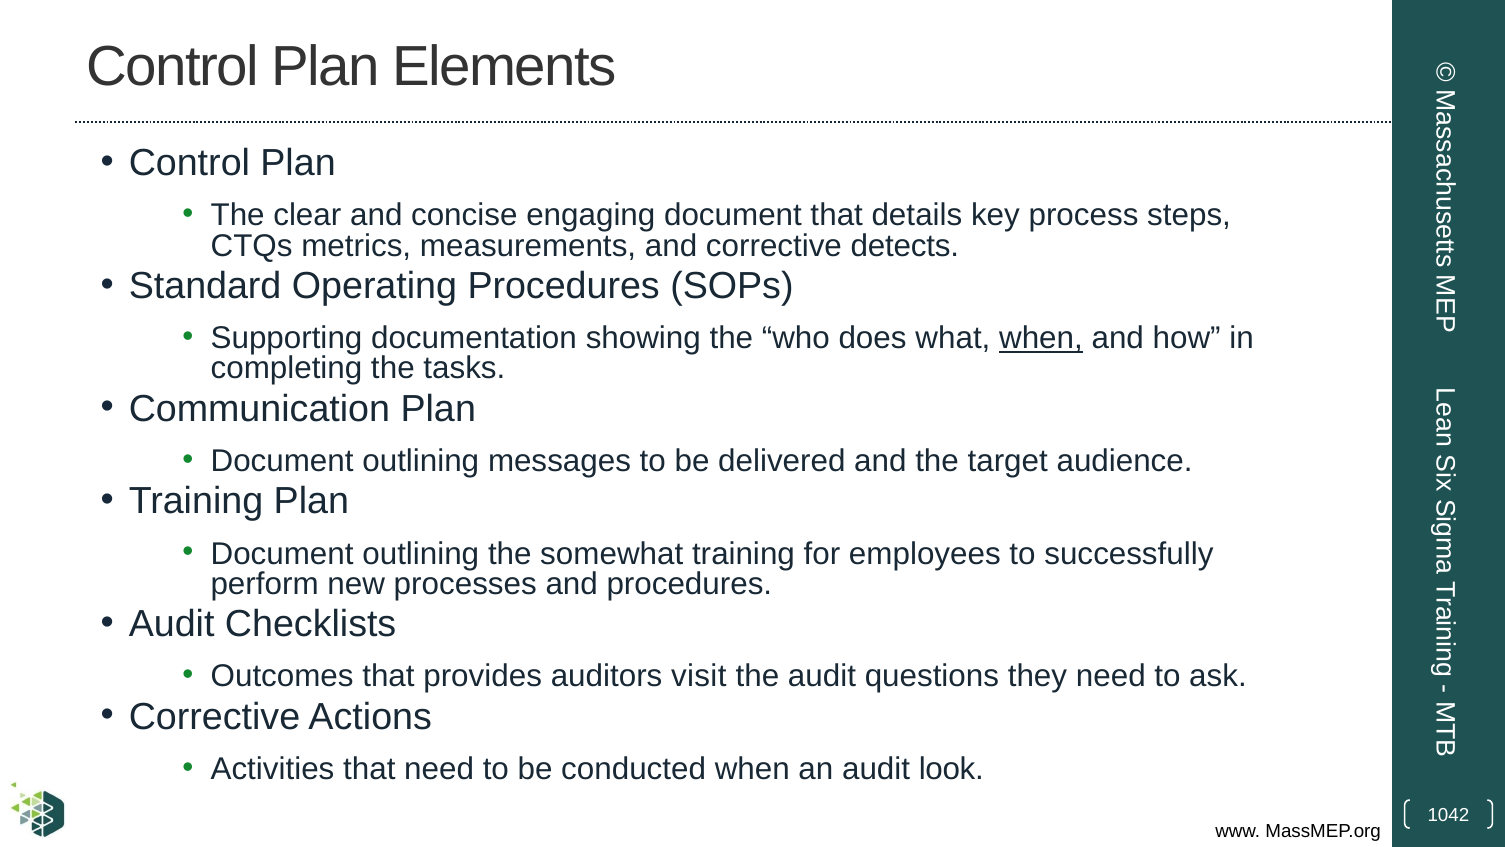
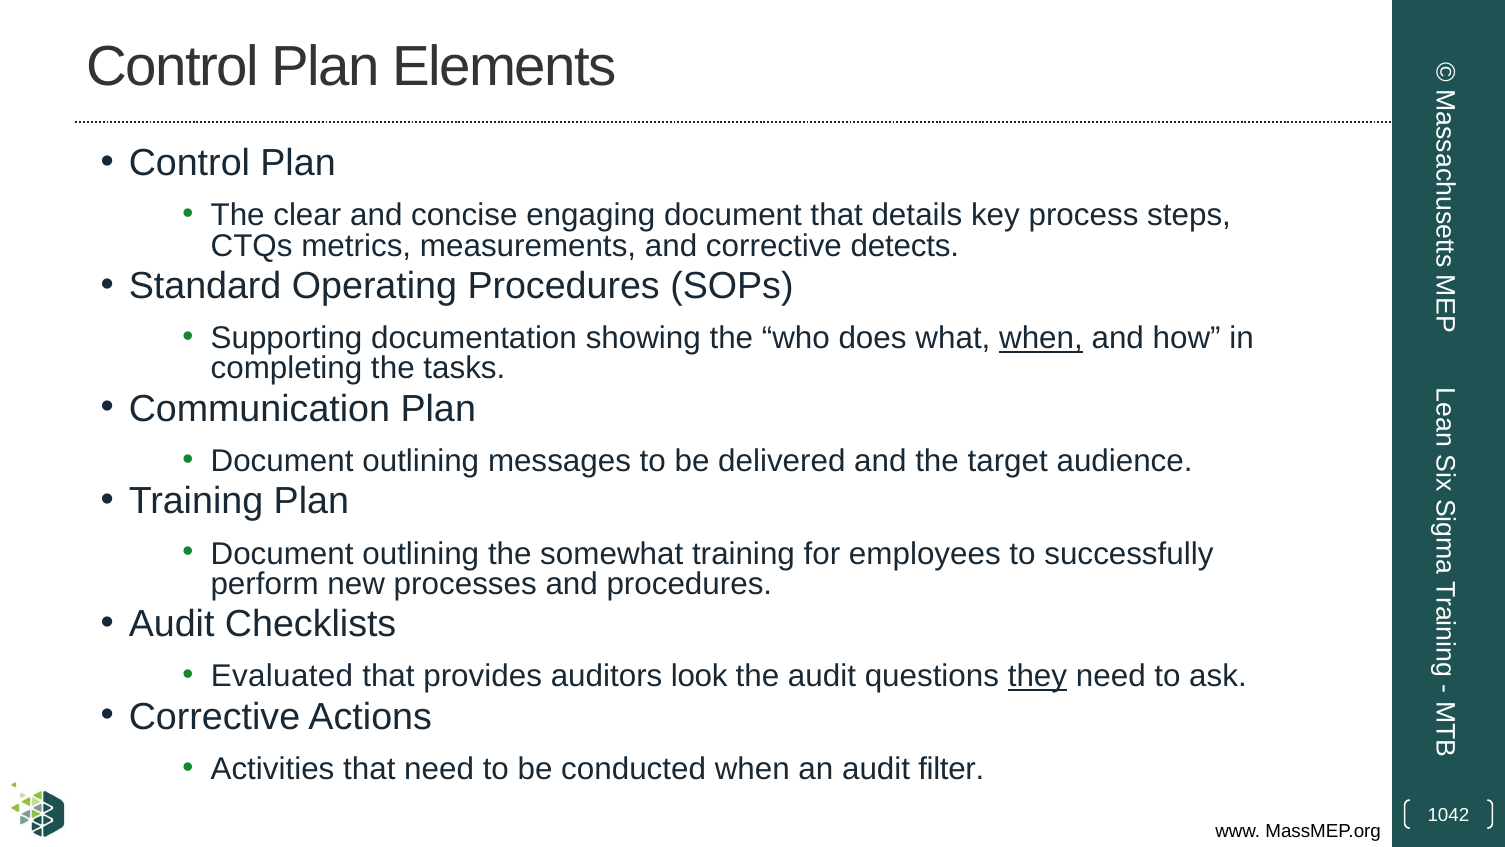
Outcomes: Outcomes -> Evaluated
visit: visit -> look
they underline: none -> present
look: look -> filter
